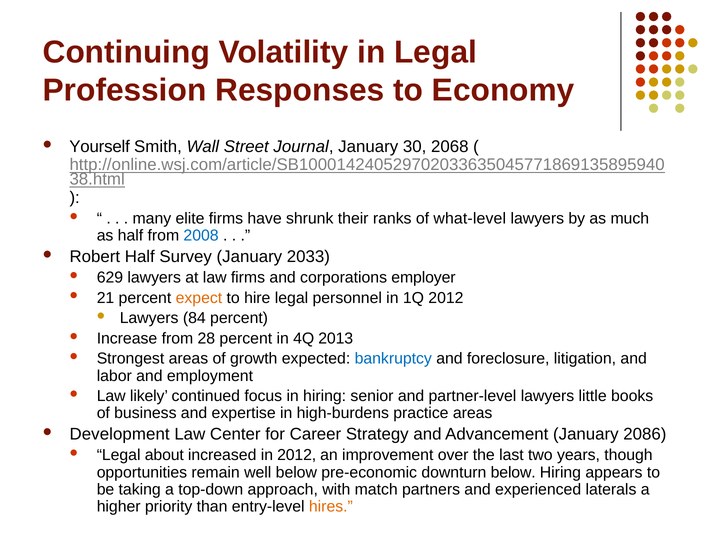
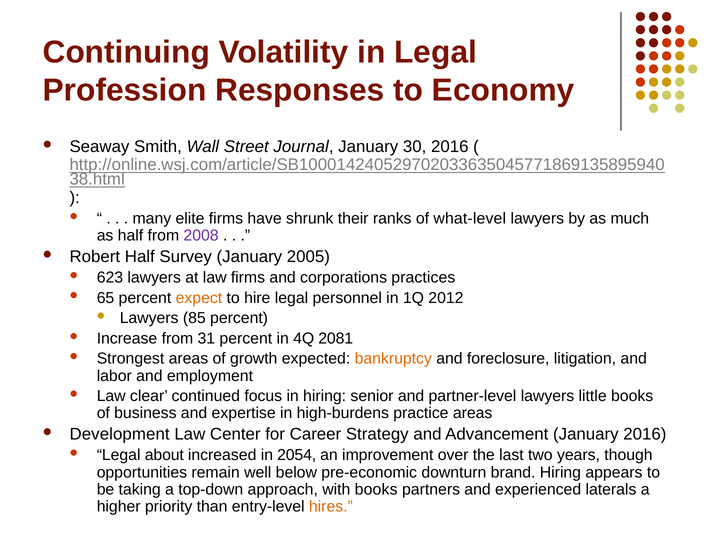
Yourself: Yourself -> Seaway
30 2068: 2068 -> 2016
2008 colour: blue -> purple
2033: 2033 -> 2005
629: 629 -> 623
employer: employer -> practices
21: 21 -> 65
84: 84 -> 85
28: 28 -> 31
2013: 2013 -> 2081
bankruptcy colour: blue -> orange
likely: likely -> clear
January 2086: 2086 -> 2016
in 2012: 2012 -> 2054
downturn below: below -> brand
with match: match -> books
